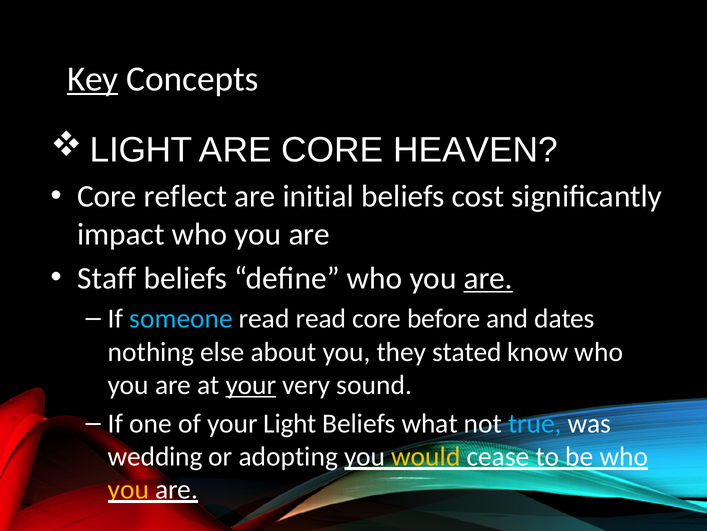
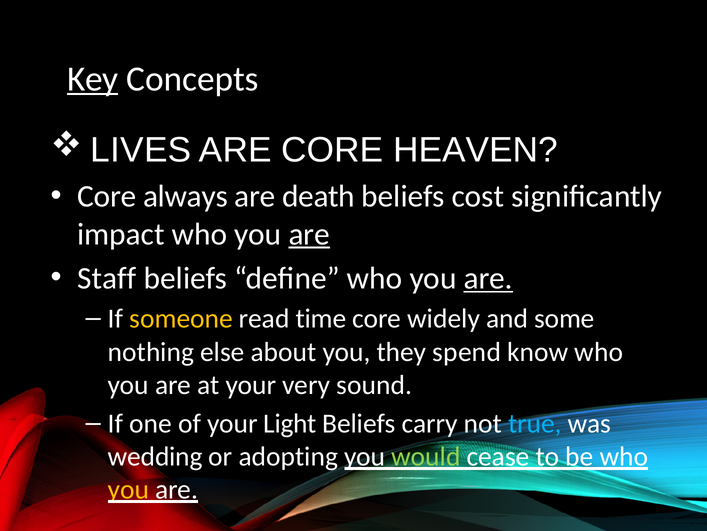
LIGHT at (141, 150): LIGHT -> LIVES
reflect: reflect -> always
initial: initial -> death
are at (309, 234) underline: none -> present
someone colour: light blue -> yellow
read read: read -> time
before: before -> widely
dates: dates -> some
stated: stated -> spend
your at (251, 384) underline: present -> none
what: what -> carry
would colour: yellow -> light green
